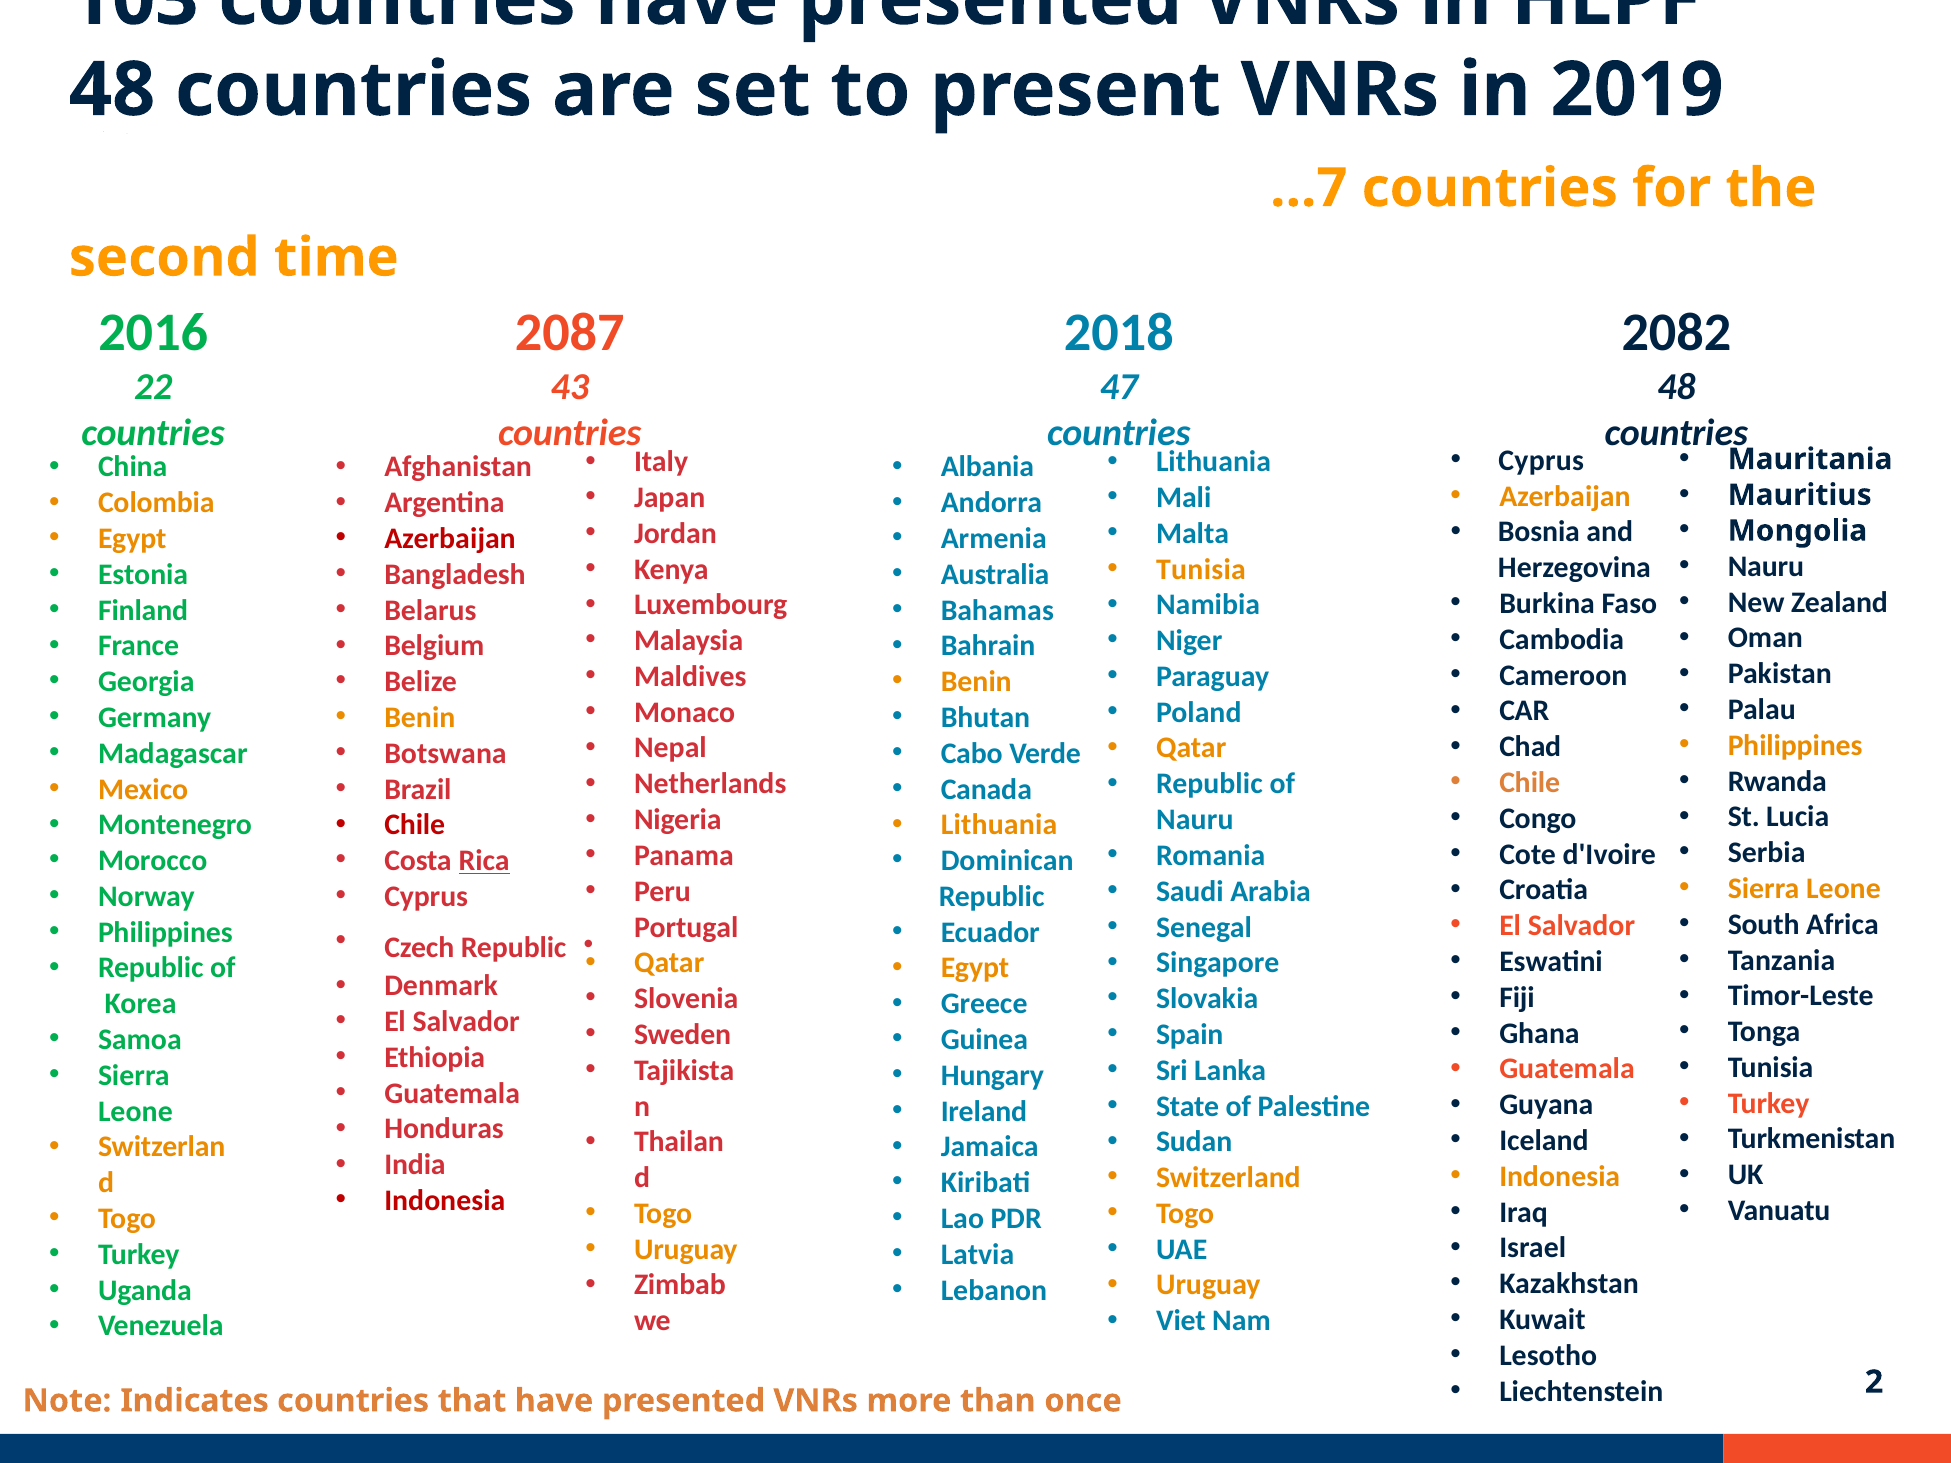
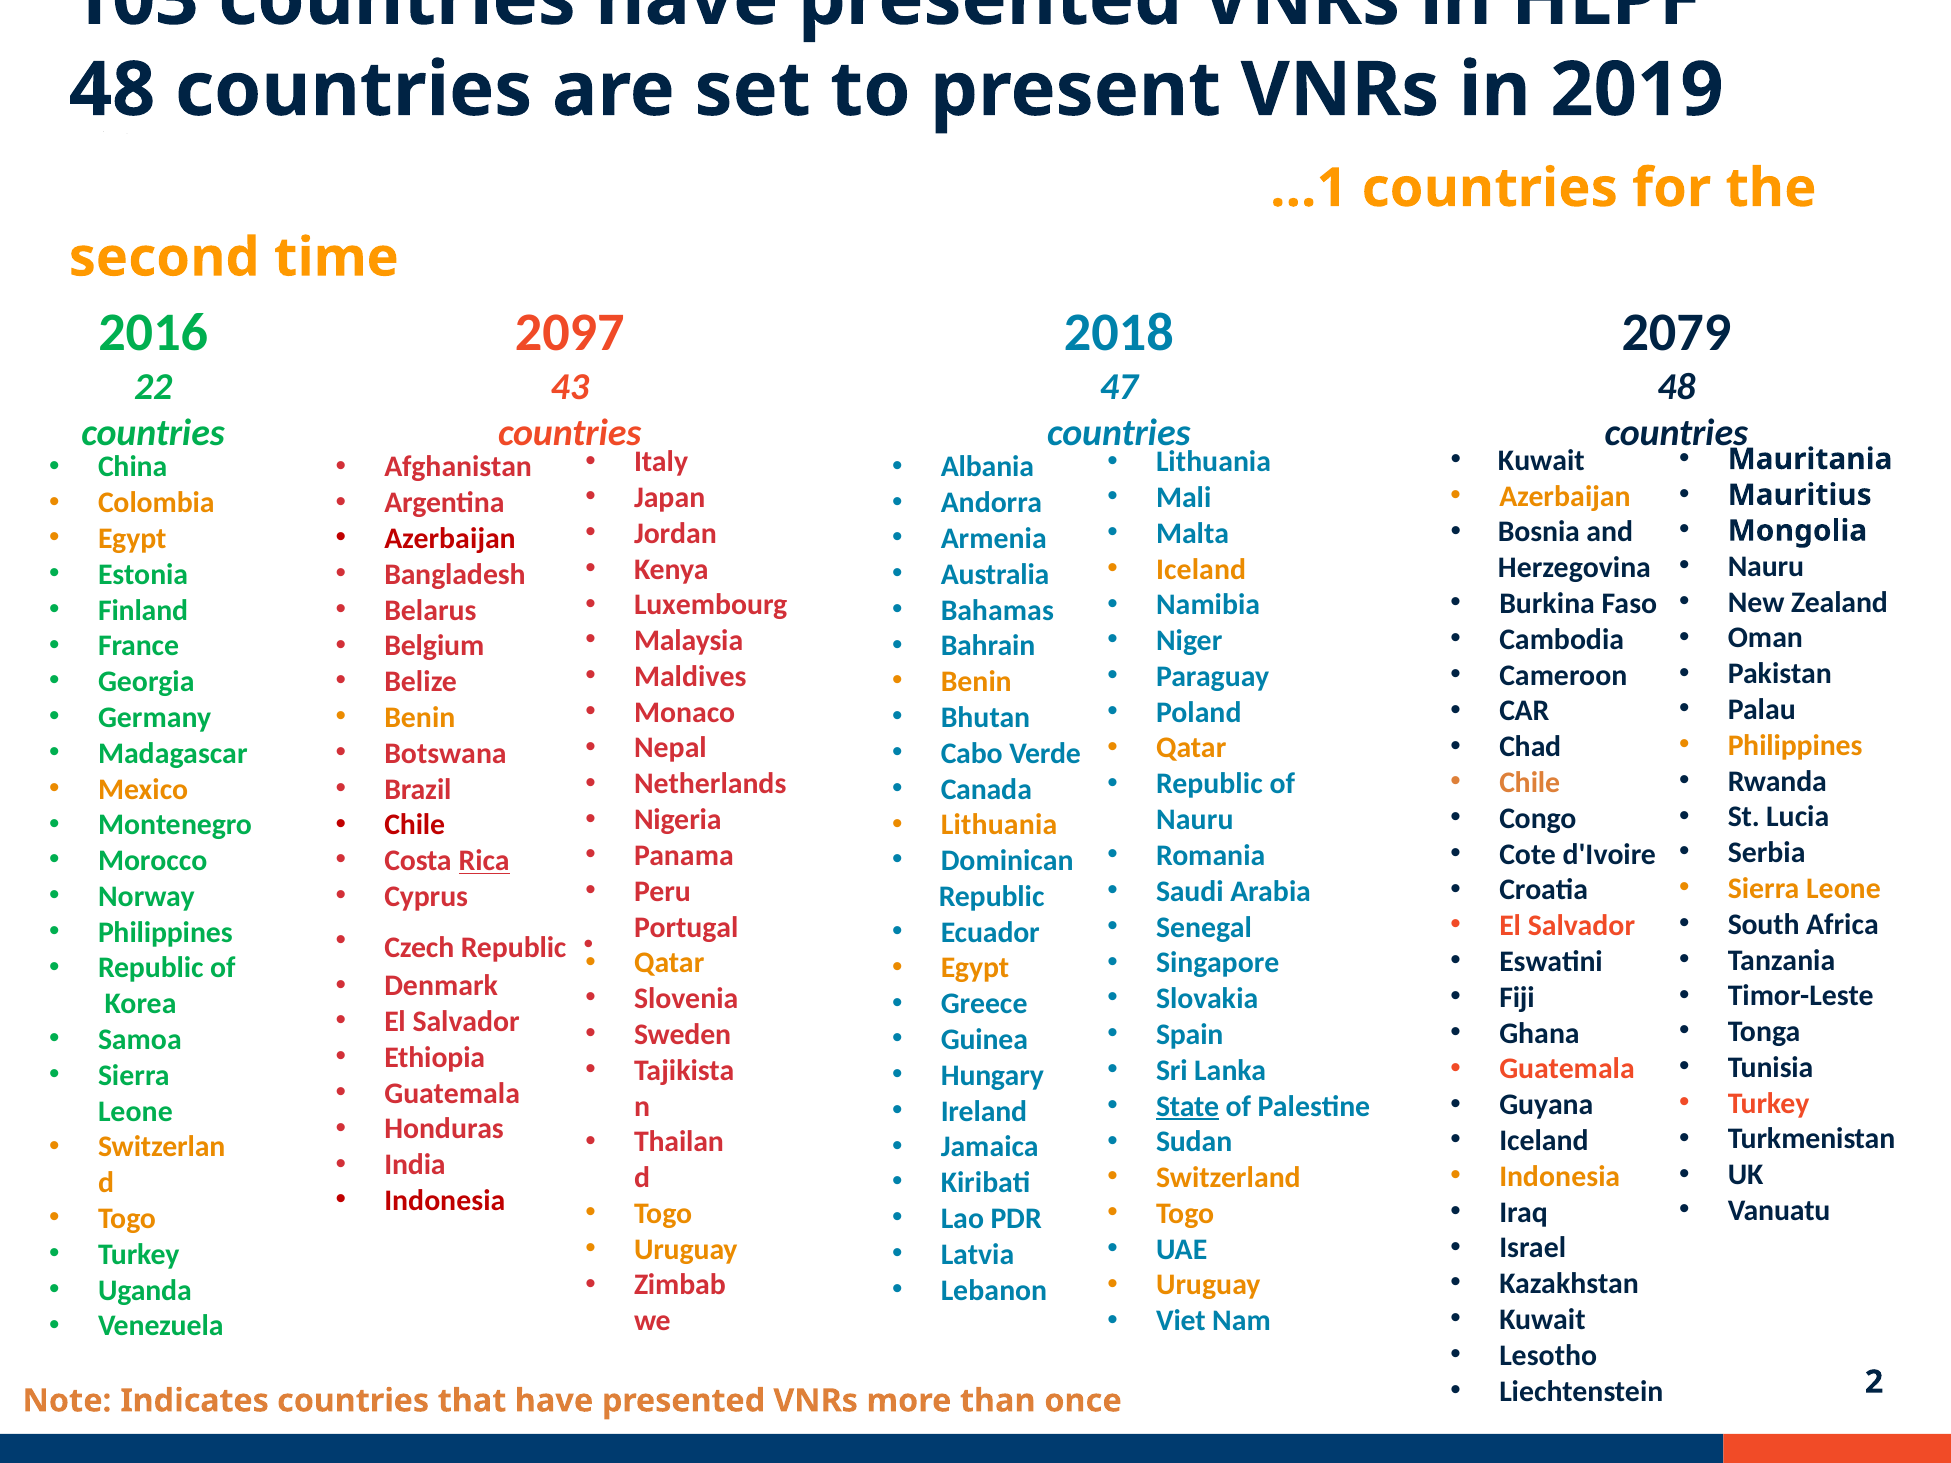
…7: …7 -> …1
2087: 2087 -> 2097
2082: 2082 -> 2079
Cyprus at (1541, 461): Cyprus -> Kuwait
Tunisia at (1201, 569): Tunisia -> Iceland
State underline: none -> present
